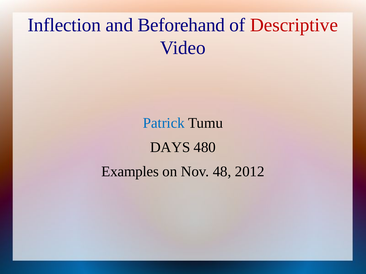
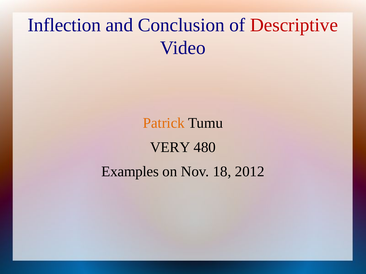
Beforehand: Beforehand -> Conclusion
Patrick colour: blue -> orange
DAYS: DAYS -> VERY
48: 48 -> 18
